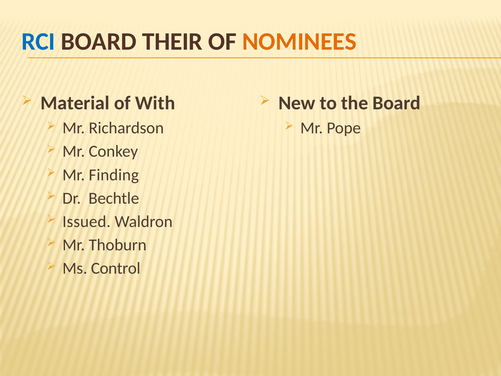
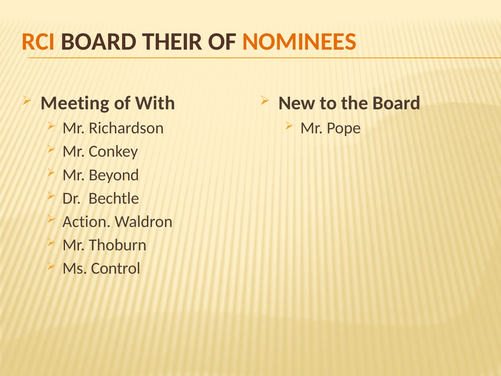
RCI colour: blue -> orange
Material: Material -> Meeting
Finding: Finding -> Beyond
Issued: Issued -> Action
